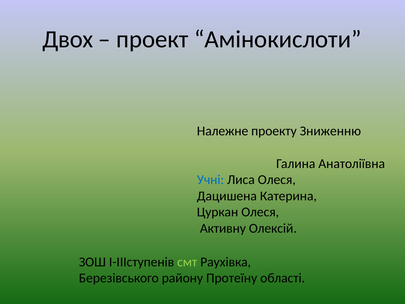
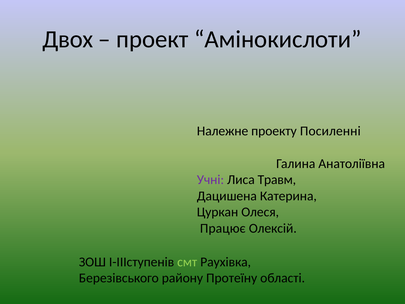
Зниженню: Зниженню -> Посиленні
Учні colour: blue -> purple
Лиса Олеся: Олеся -> Травм
Активну: Активну -> Працює
